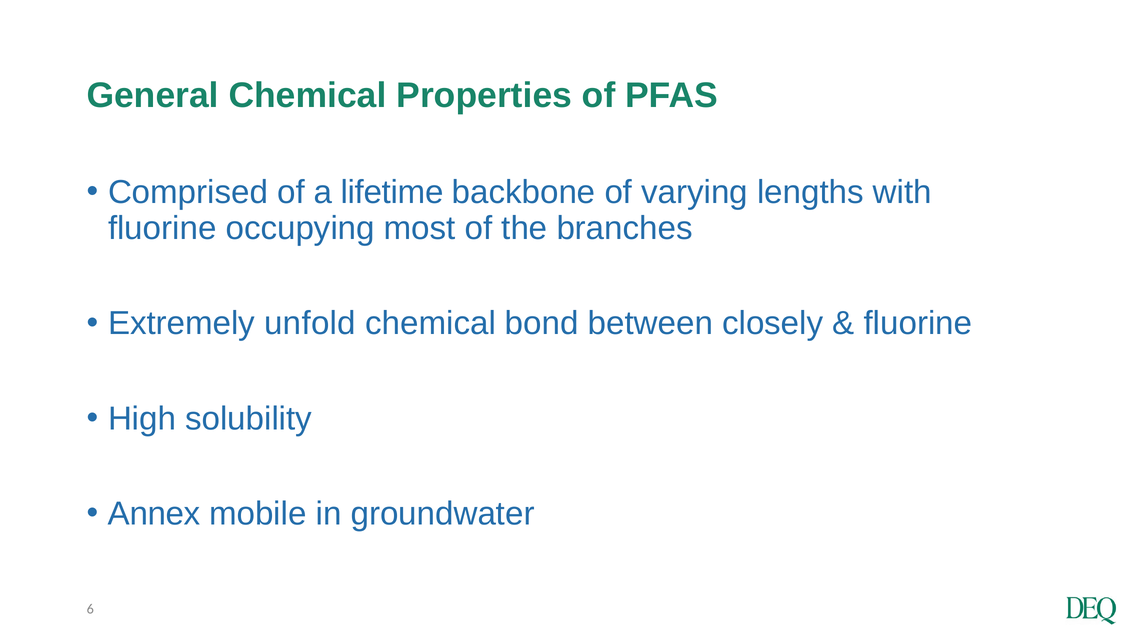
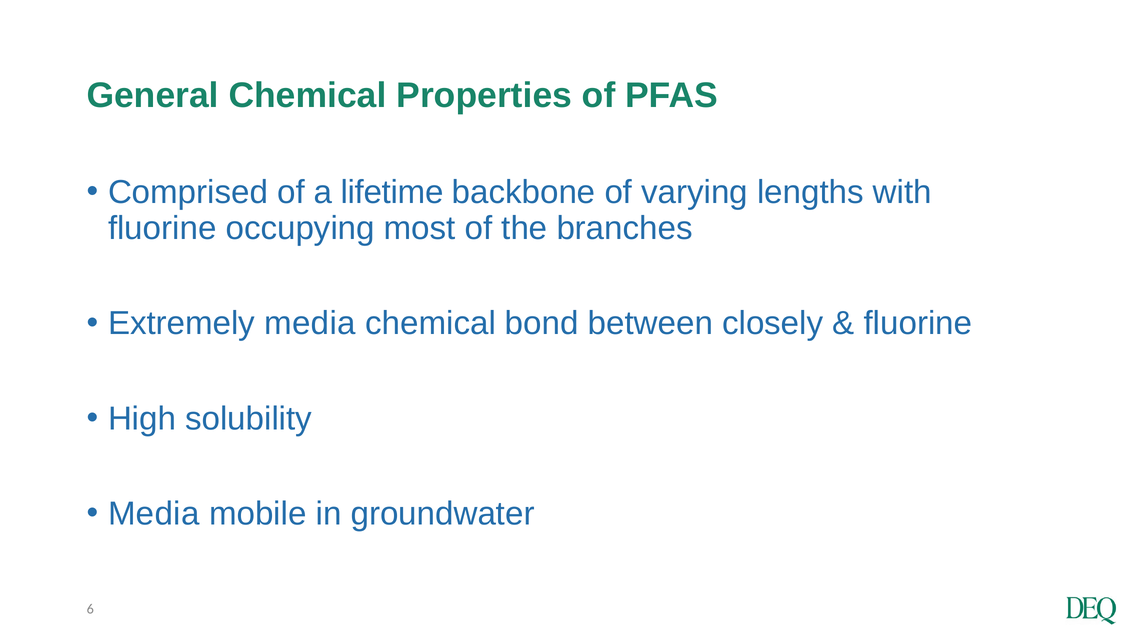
Extremely unfold: unfold -> media
Annex at (154, 513): Annex -> Media
